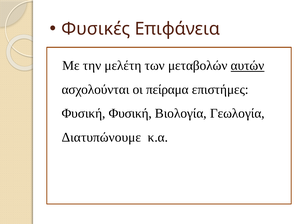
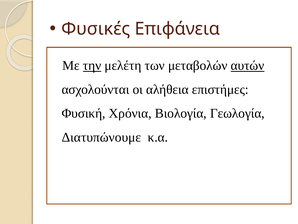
την underline: none -> present
πείραμα: πείραμα -> αλήθεια
Φυσική Φυσική: Φυσική -> Χρόνια
